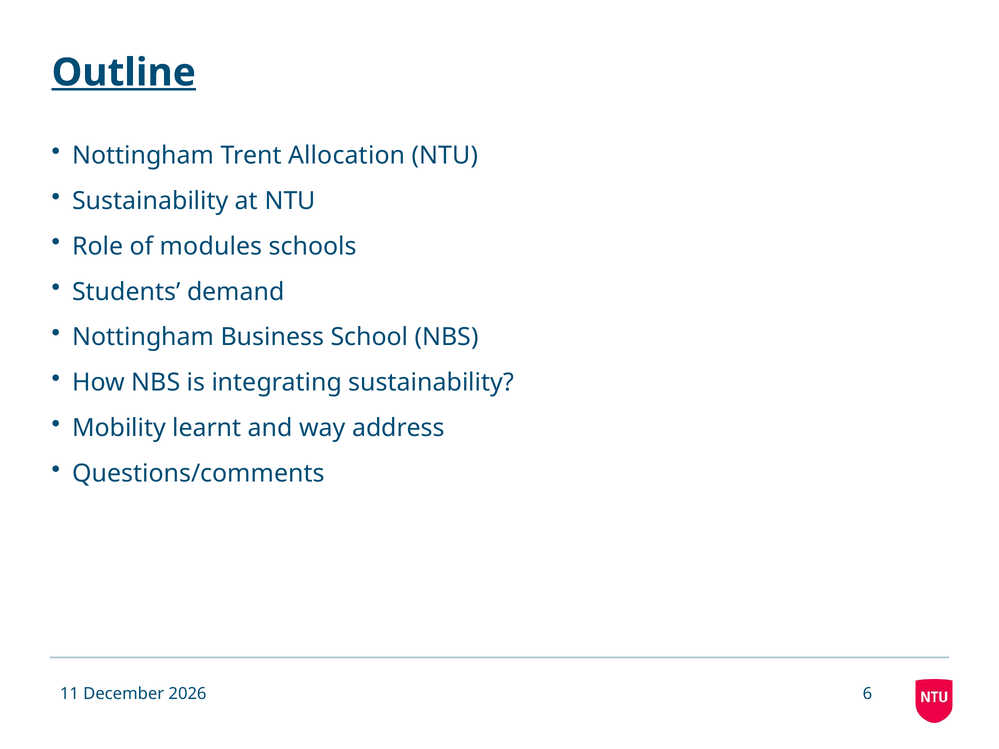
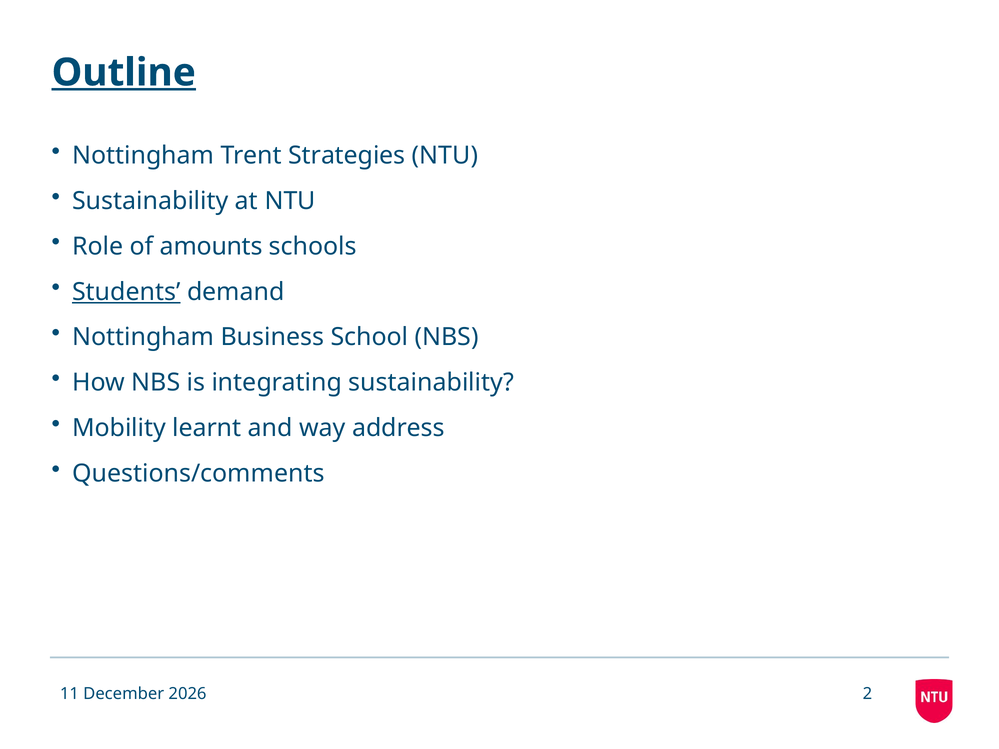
Allocation: Allocation -> Strategies
modules: modules -> amounts
Students underline: none -> present
6: 6 -> 2
